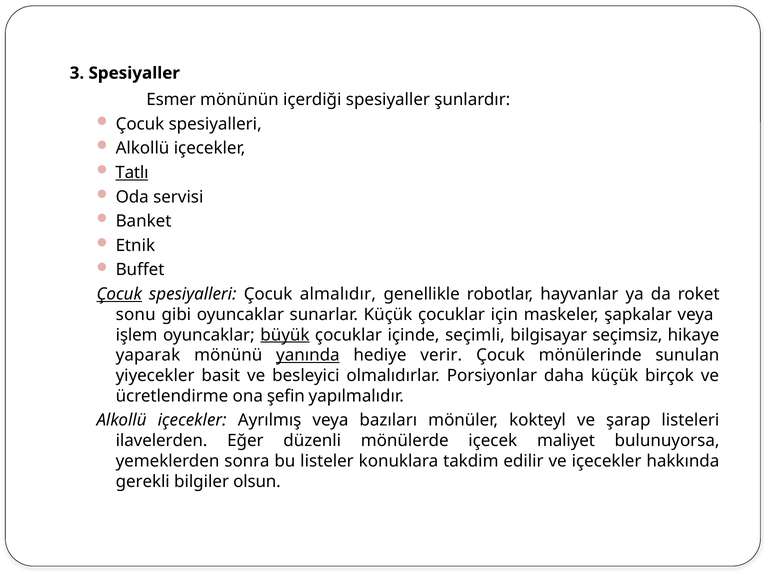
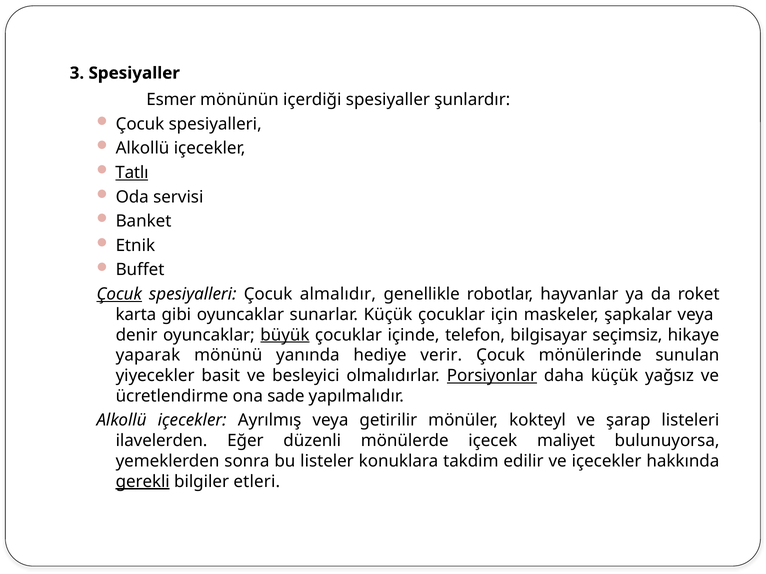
sonu: sonu -> karta
işlem: işlem -> denir
seçimli: seçimli -> telefon
yanında underline: present -> none
Porsiyonlar underline: none -> present
birçok: birçok -> yağsız
şefin: şefin -> sade
bazıları: bazıları -> getirilir
gerekli underline: none -> present
olsun: olsun -> etleri
